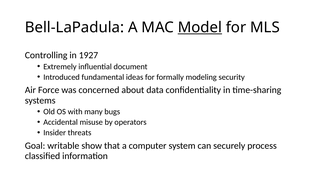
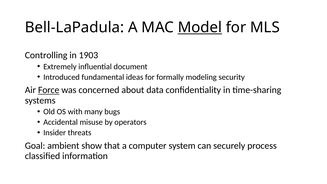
1927: 1927 -> 1903
Force underline: none -> present
writable: writable -> ambient
